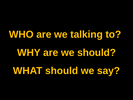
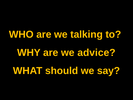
we should: should -> advice
